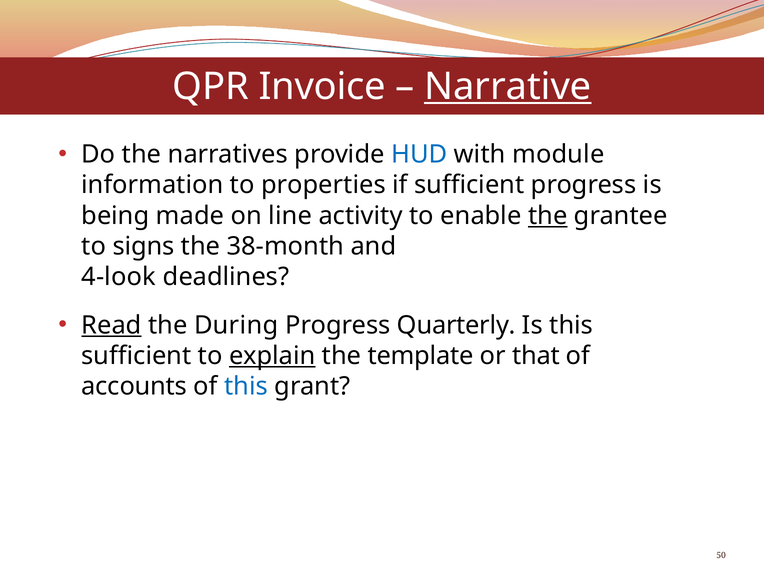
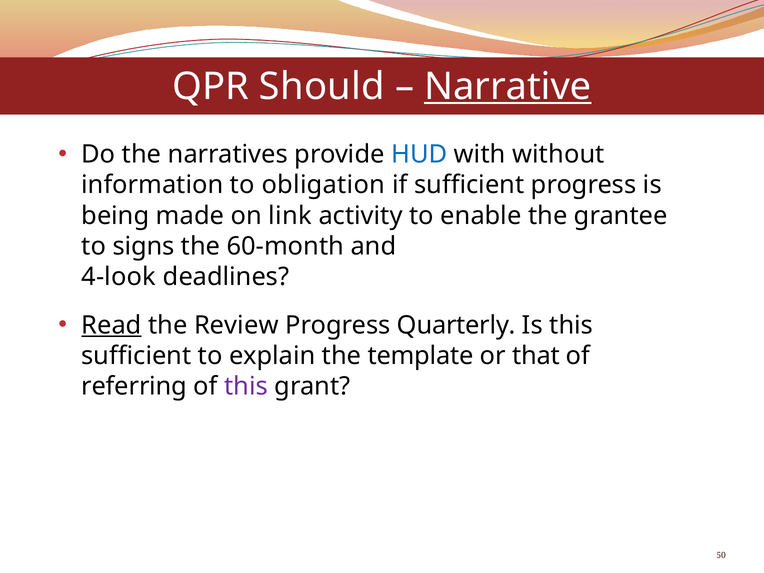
Invoice: Invoice -> Should
module: module -> without
properties: properties -> obligation
line: line -> link
the at (548, 216) underline: present -> none
38-month: 38-month -> 60-month
During: During -> Review
explain underline: present -> none
accounts: accounts -> referring
this at (246, 386) colour: blue -> purple
